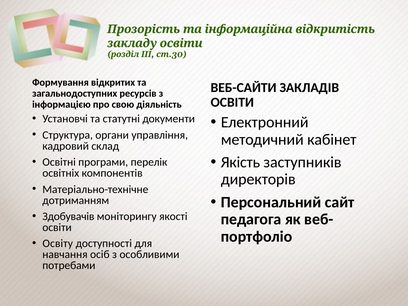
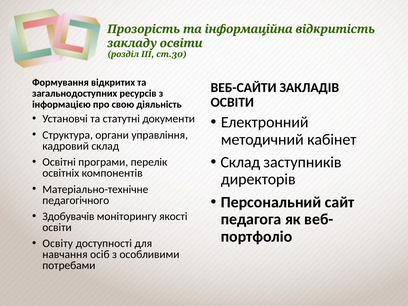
Якість at (240, 162): Якість -> Склад
дотриманням: дотриманням -> педагогічного
